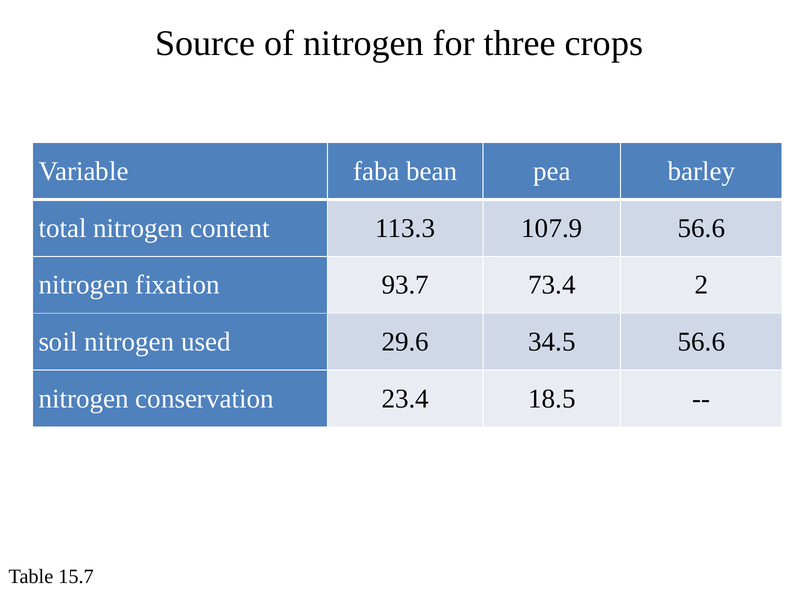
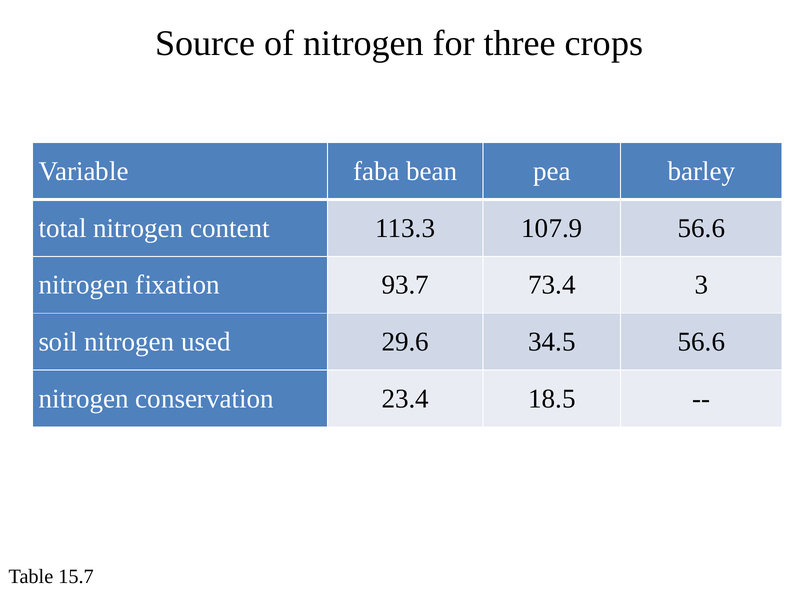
2: 2 -> 3
